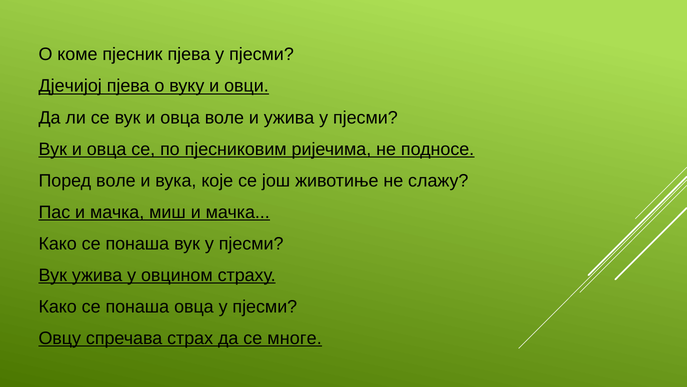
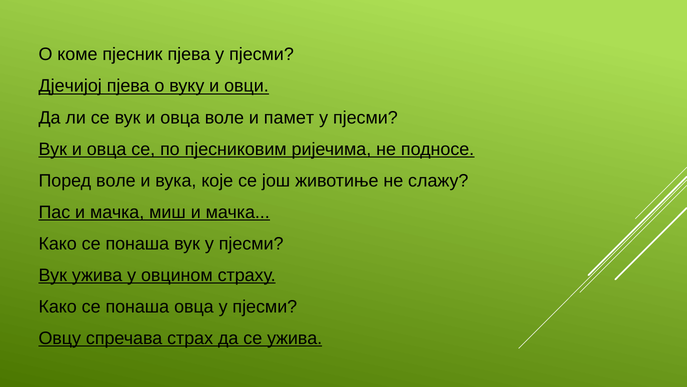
и ужива: ужива -> памет
се многе: многе -> ужива
